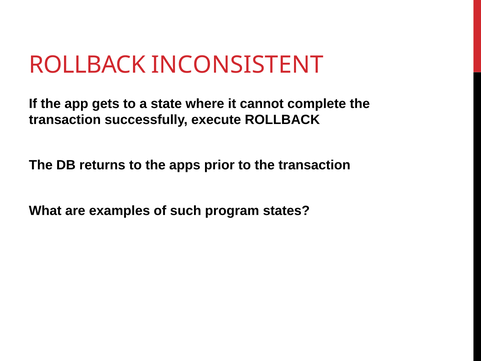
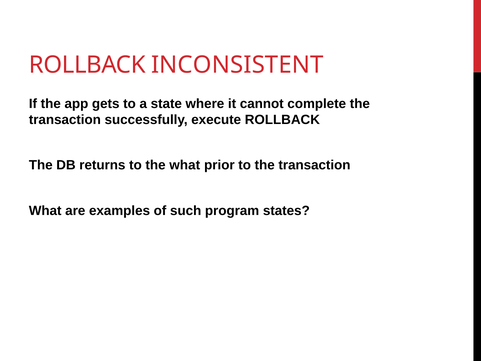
the apps: apps -> what
